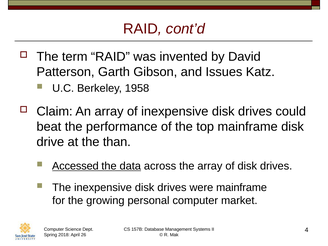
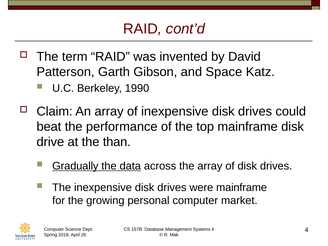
Issues: Issues -> Space
1958: 1958 -> 1990
Accessed: Accessed -> Gradually
